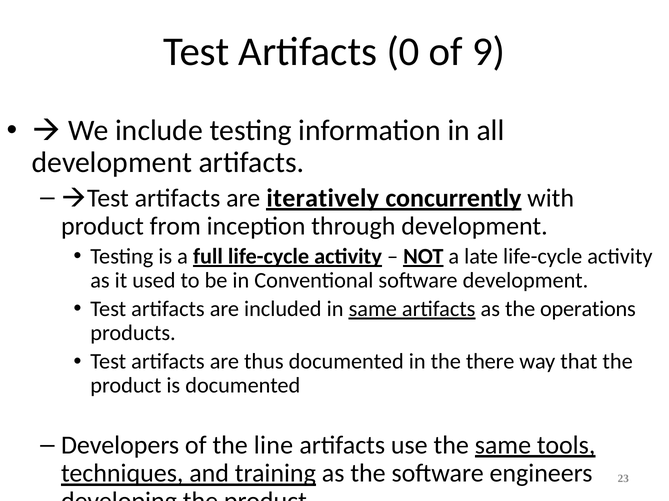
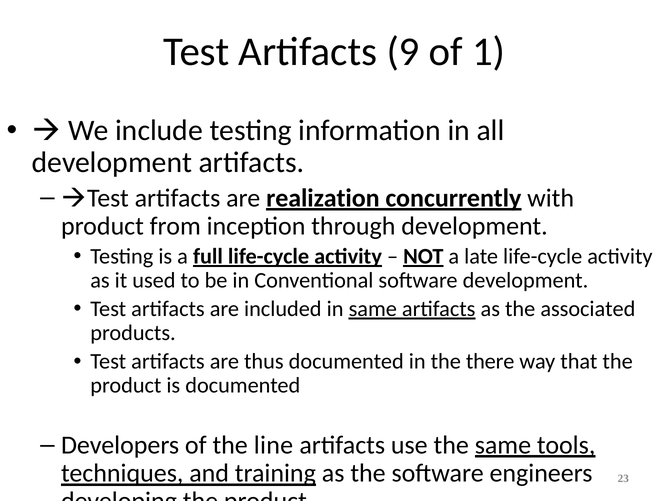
0: 0 -> 9
9: 9 -> 1
iteratively: iteratively -> realization
operations: operations -> associated
